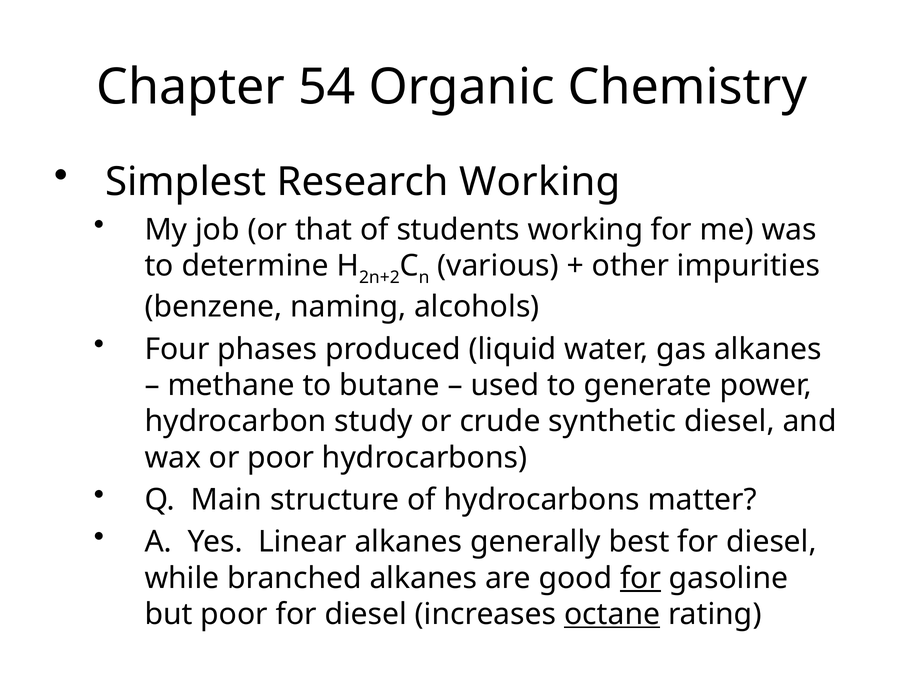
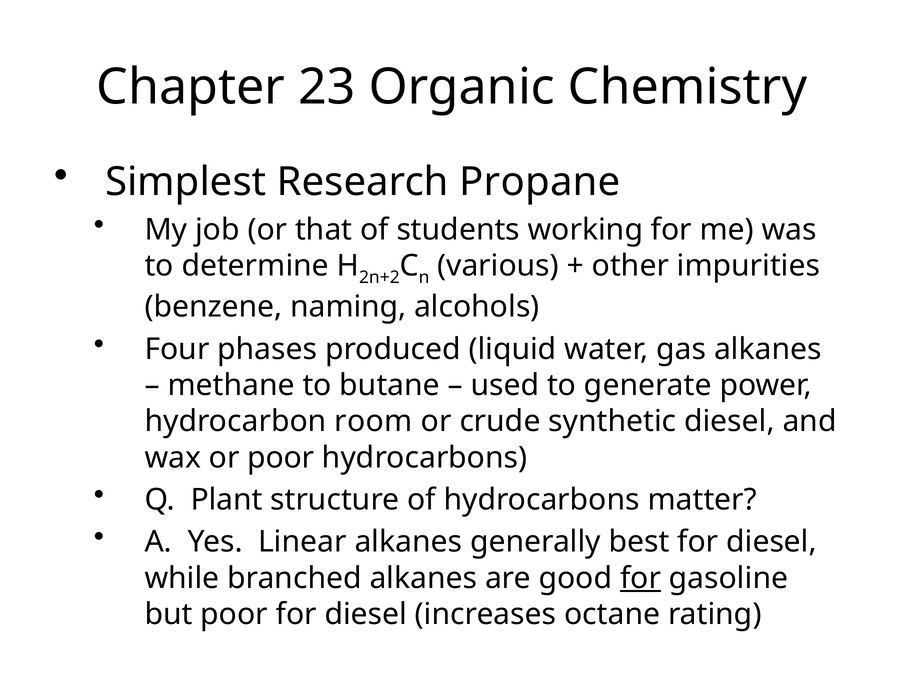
54: 54 -> 23
Research Working: Working -> Propane
study: study -> room
Main: Main -> Plant
octane underline: present -> none
